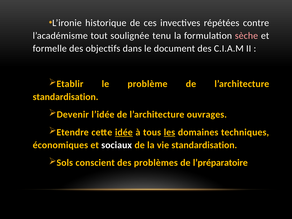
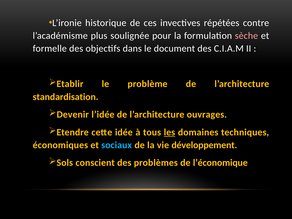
tout: tout -> plus
tenu: tenu -> pour
idée underline: present -> none
sociaux colour: white -> light blue
vie standardisation: standardisation -> développement
l’préparatoire: l’préparatoire -> l’économique
